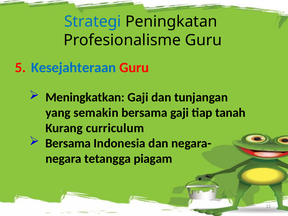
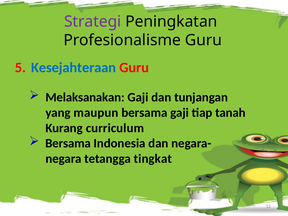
Strategi colour: blue -> purple
Meningkatkan: Meningkatkan -> Melaksanakan
semakin: semakin -> maupun
piagam: piagam -> tingkat
